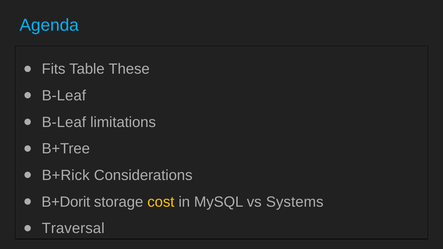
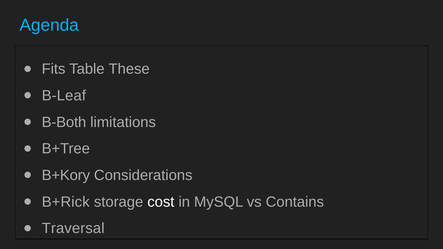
B-Leaf at (64, 122): B-Leaf -> B-Both
B+Rick: B+Rick -> B+Kory
B+Dorit: B+Dorit -> B+Rick
cost colour: yellow -> white
Systems: Systems -> Contains
